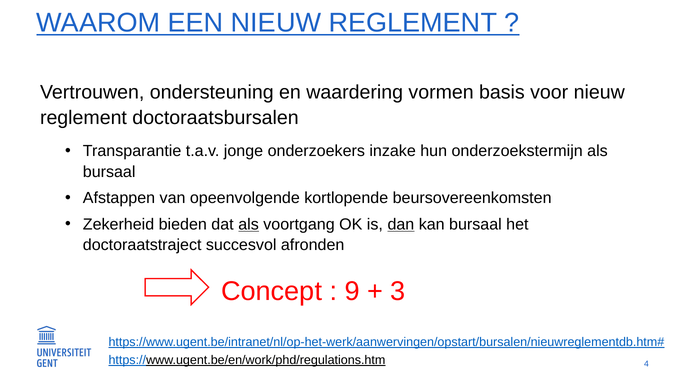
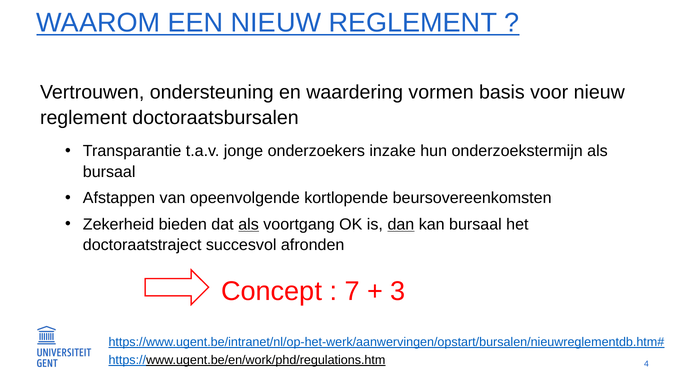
9: 9 -> 7
